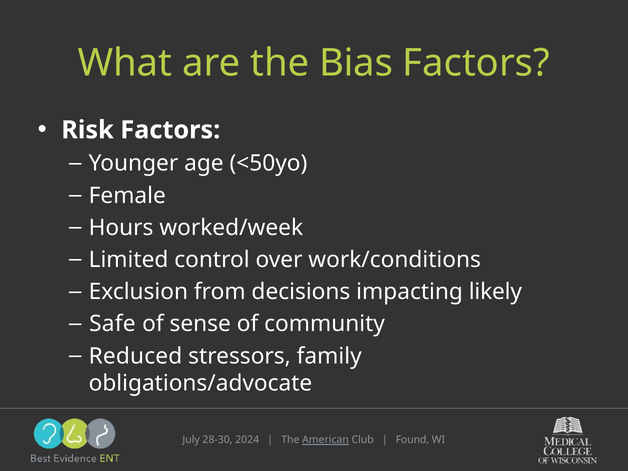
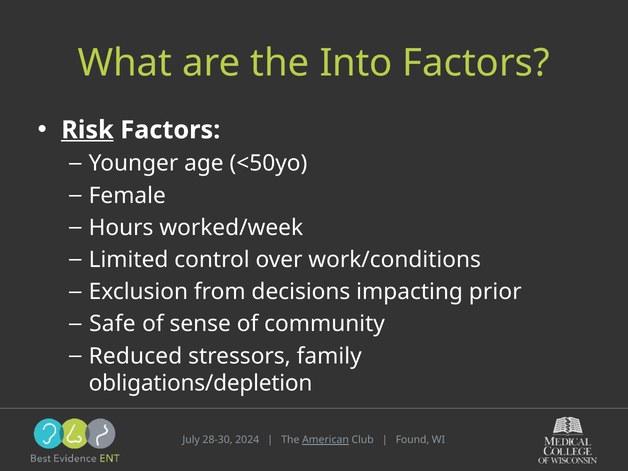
Bias: Bias -> Into
Risk underline: none -> present
likely: likely -> prior
obligations/advocate: obligations/advocate -> obligations/depletion
